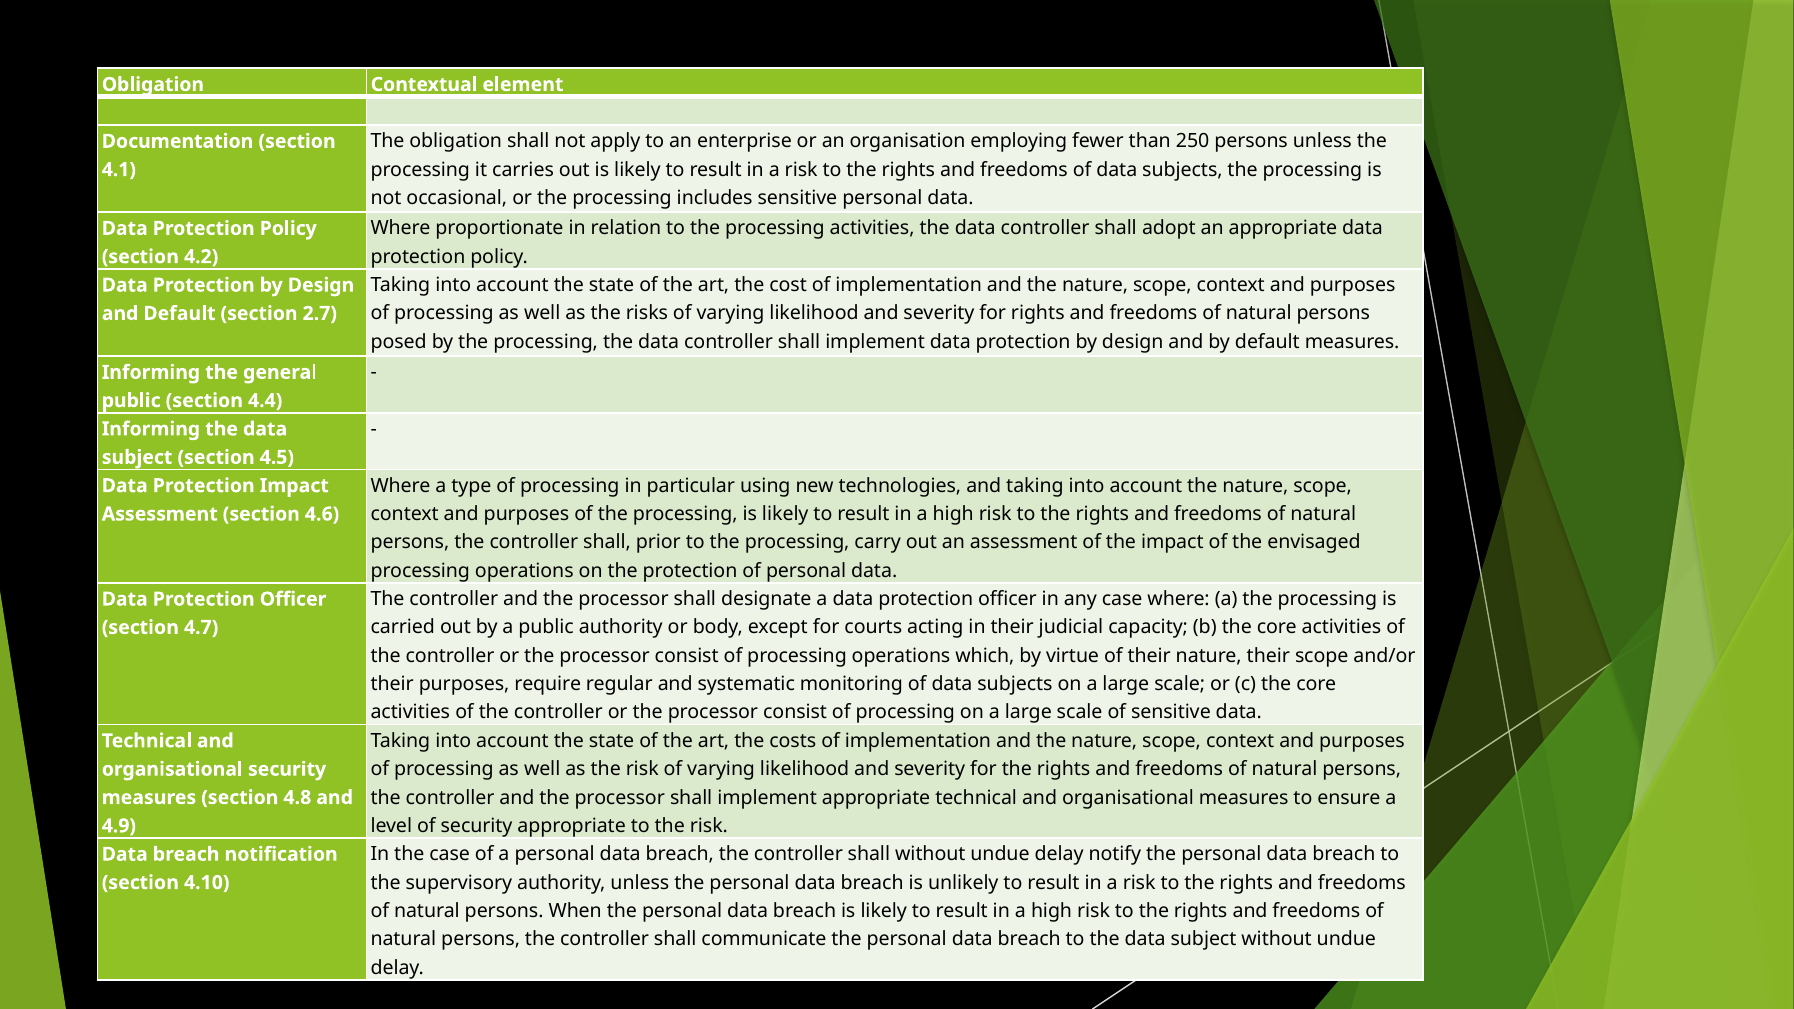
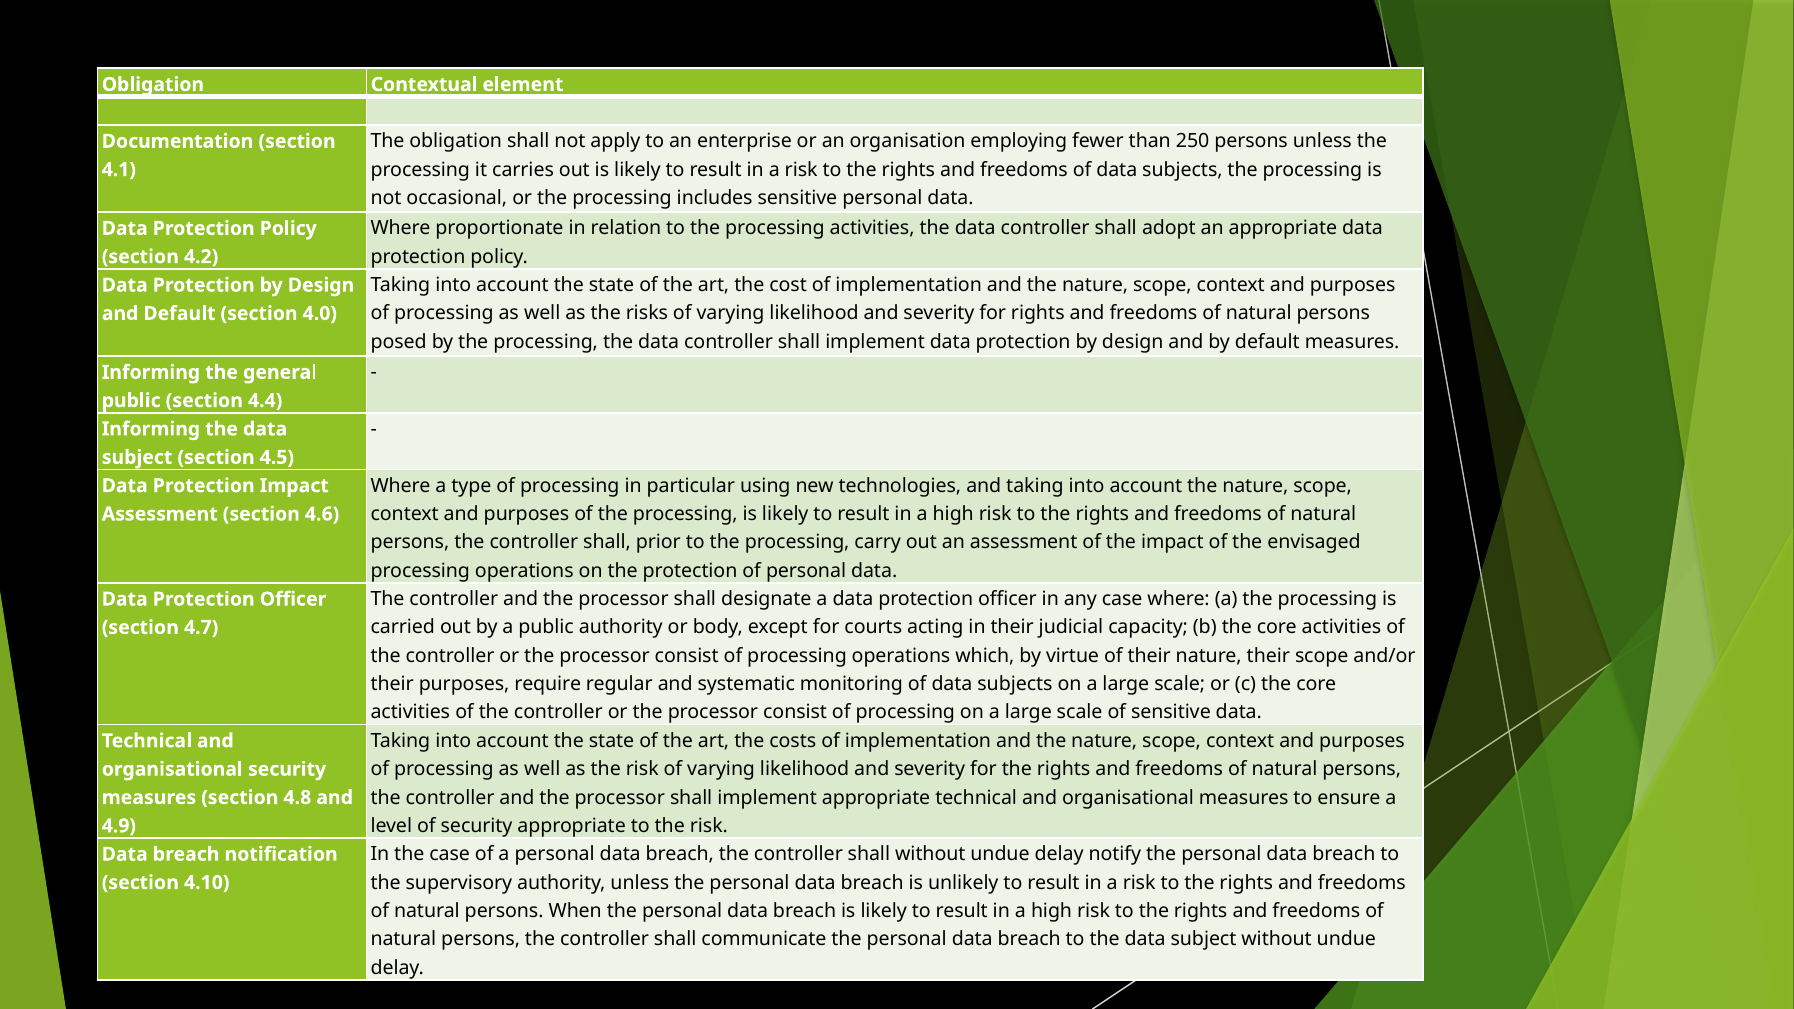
2.7: 2.7 -> 4.0
